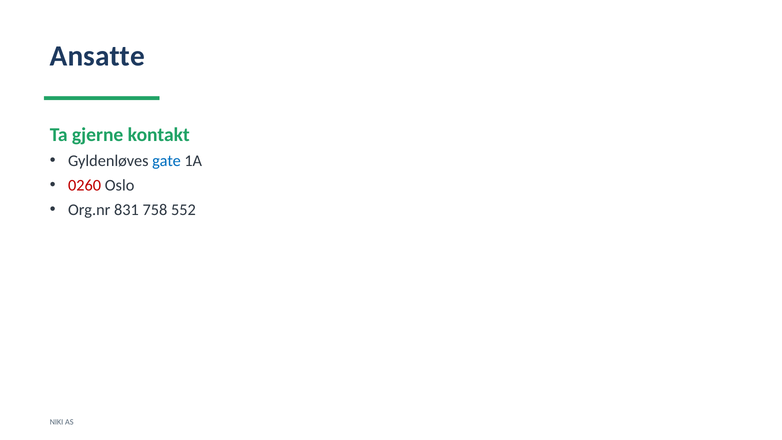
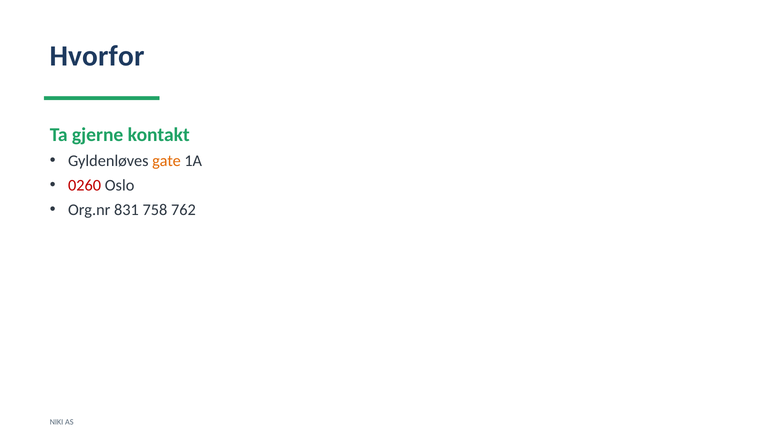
Ansatte: Ansatte -> Hvorfor
gate colour: blue -> orange
552: 552 -> 762
